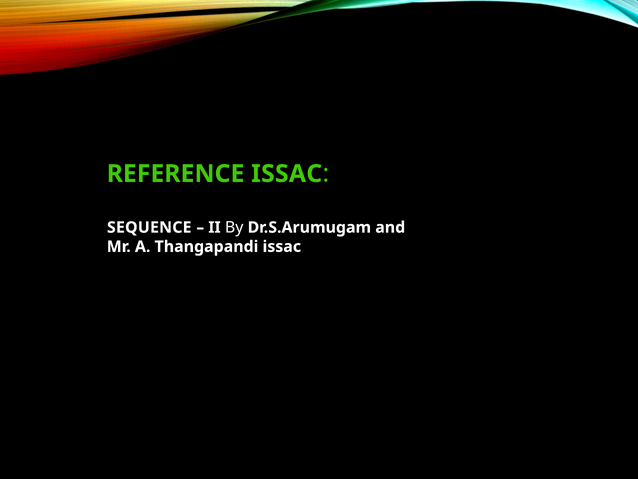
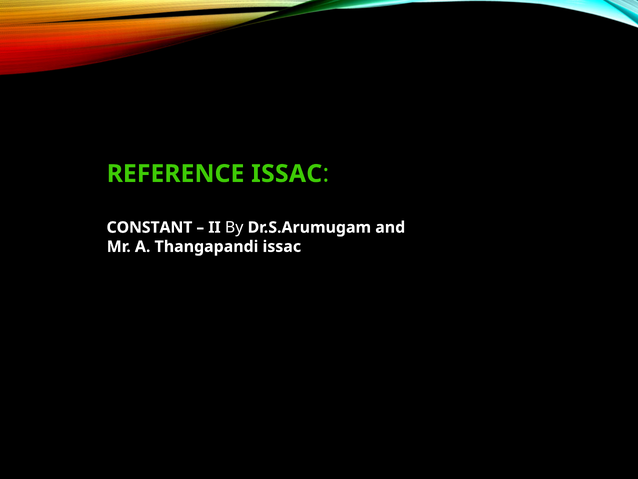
SEQUENCE: SEQUENCE -> CONSTANT
